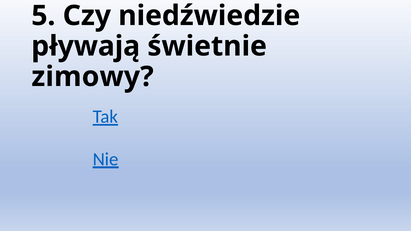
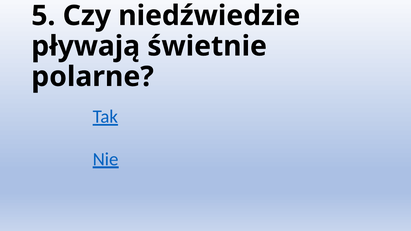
zimowy: zimowy -> polarne
